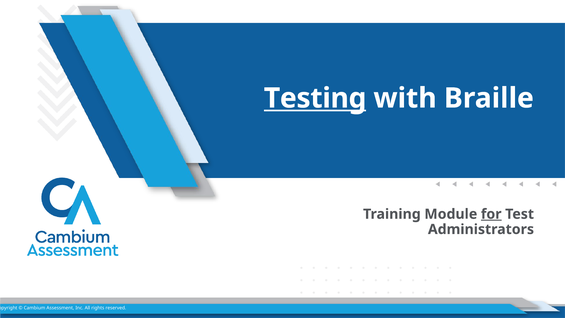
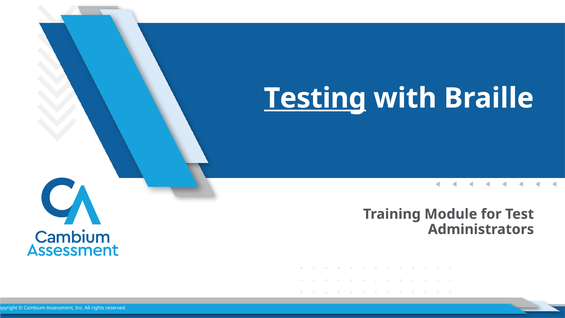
for underline: present -> none
